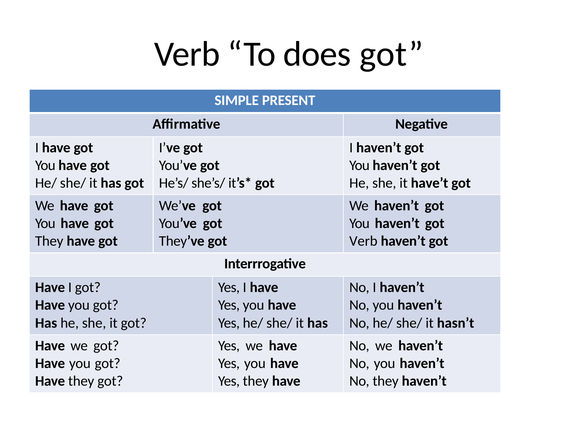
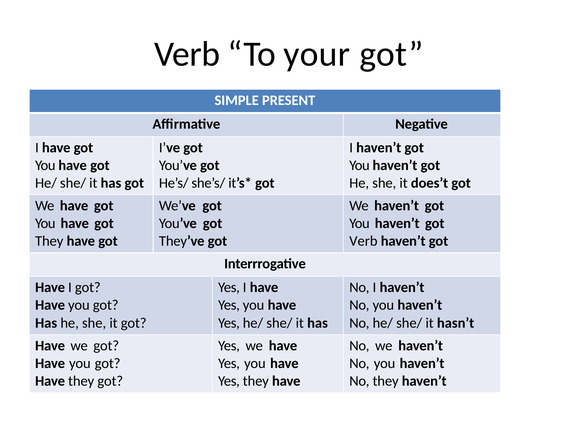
does: does -> your
have’t: have’t -> does’t
